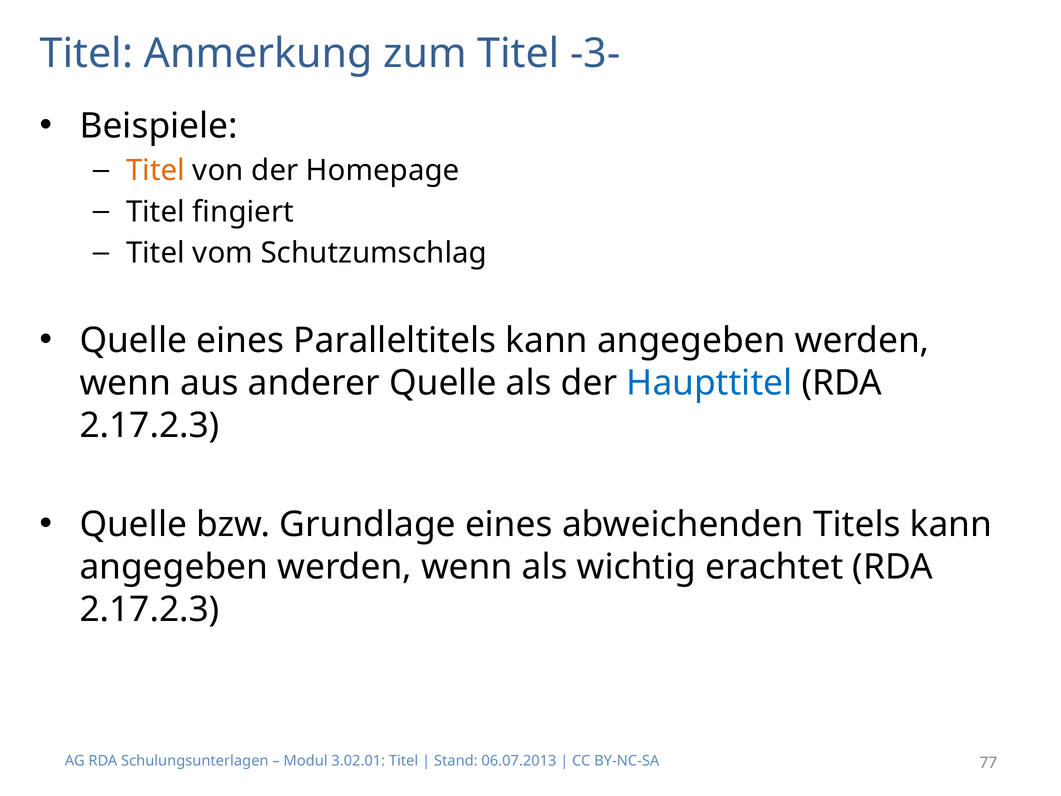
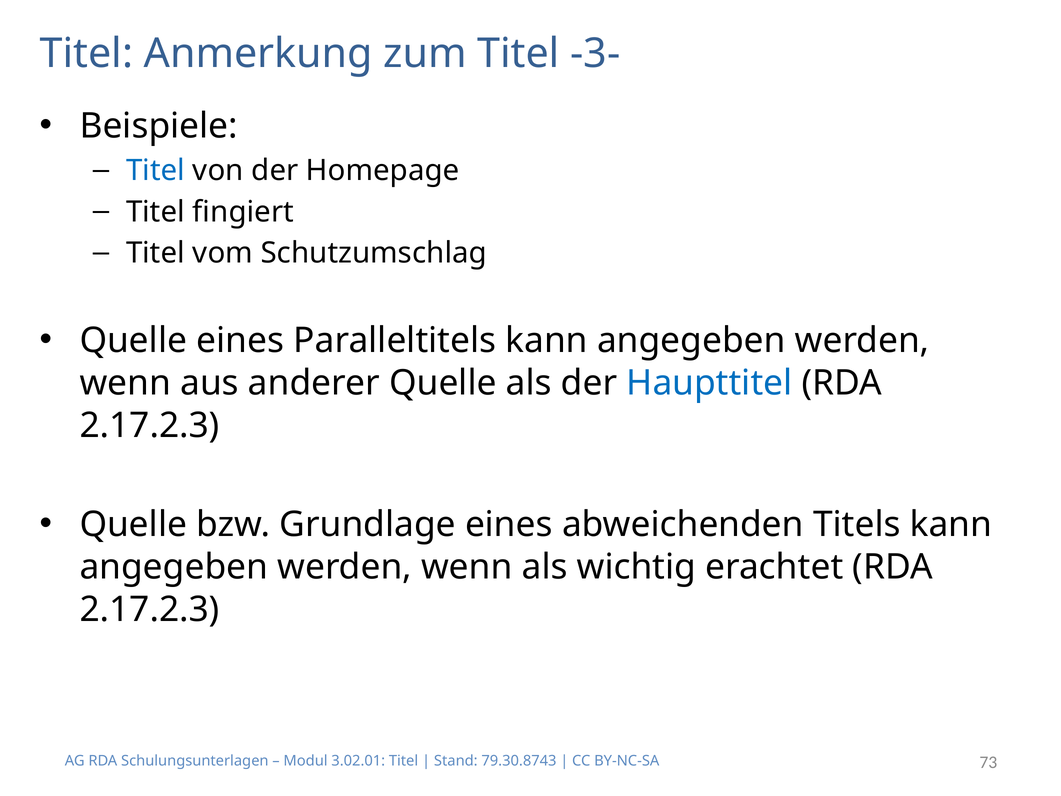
Titel at (155, 170) colour: orange -> blue
06.07.2013: 06.07.2013 -> 79.30.8743
77: 77 -> 73
